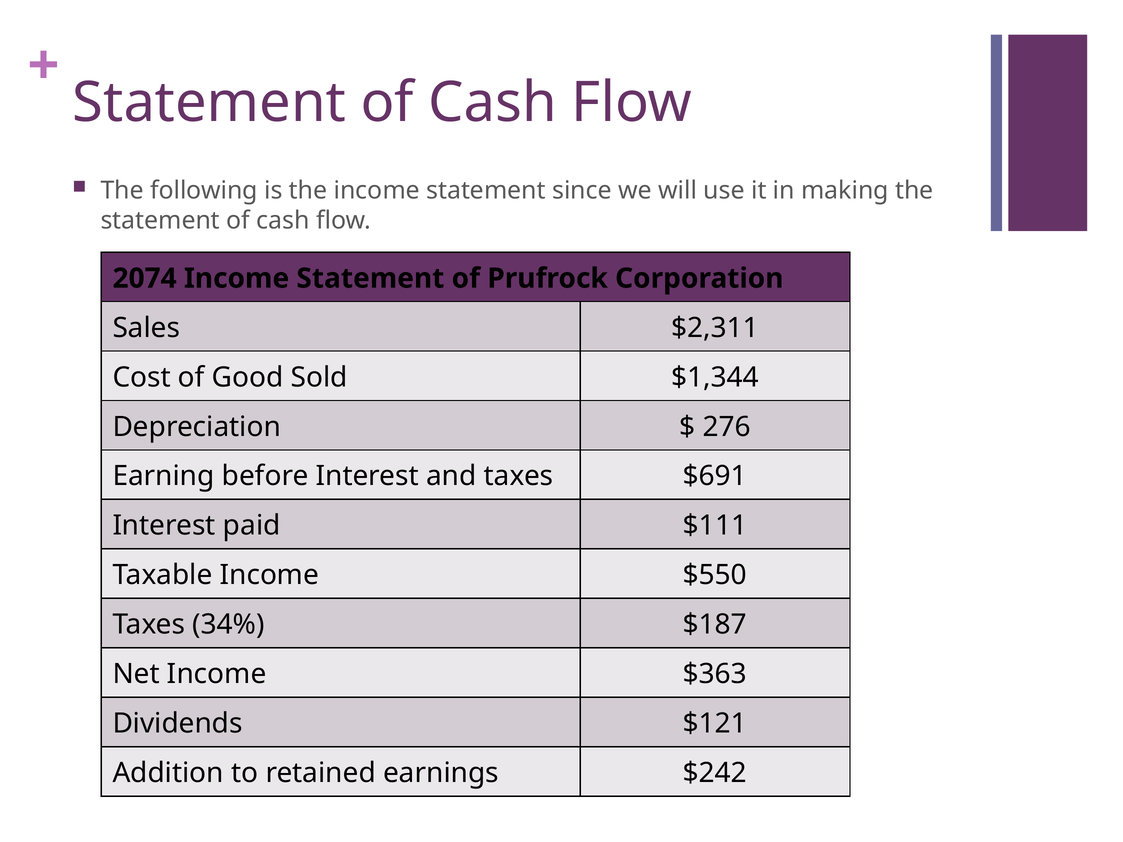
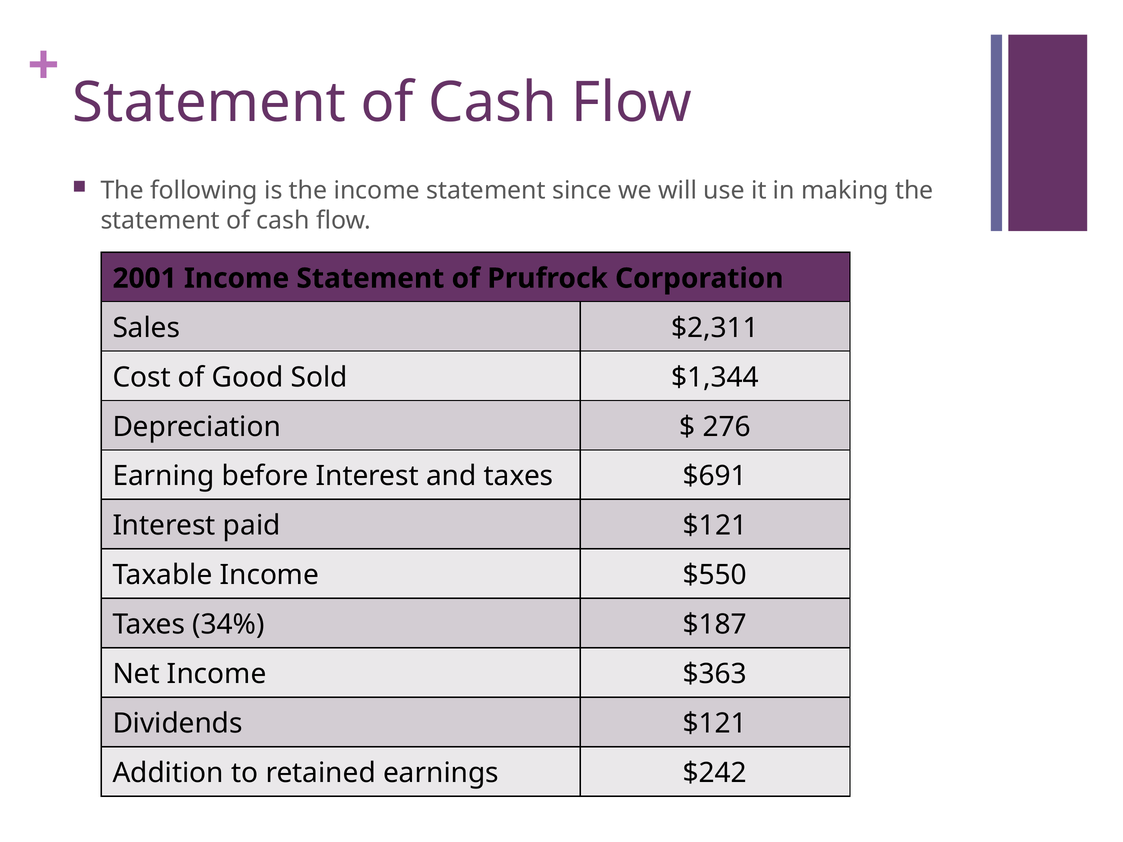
2074: 2074 -> 2001
paid $111: $111 -> $121
